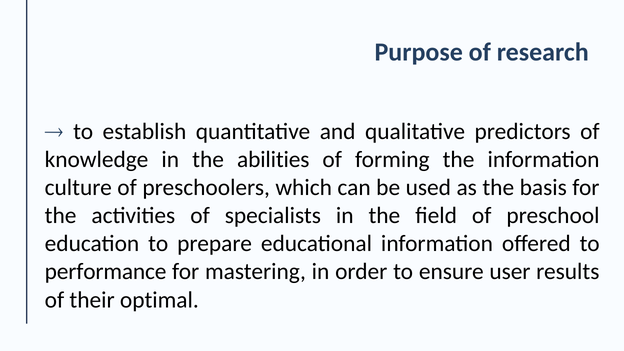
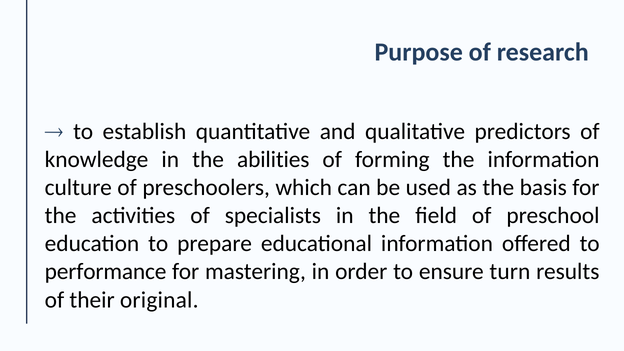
user: user -> turn
optimal: optimal -> original
